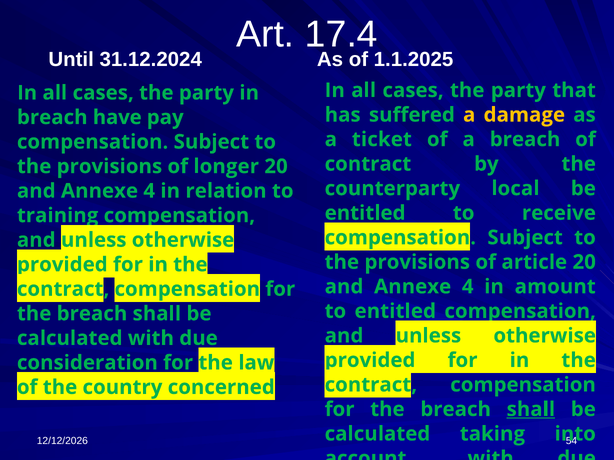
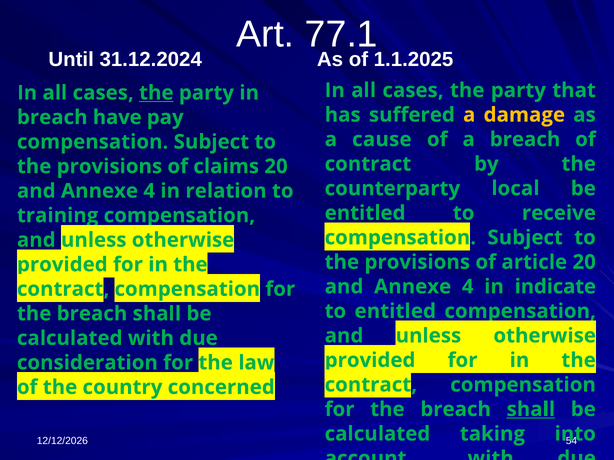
17.4: 17.4 -> 77.1
the at (156, 93) underline: none -> present
ticket: ticket -> cause
longer: longer -> claims
amount: amount -> indicate
